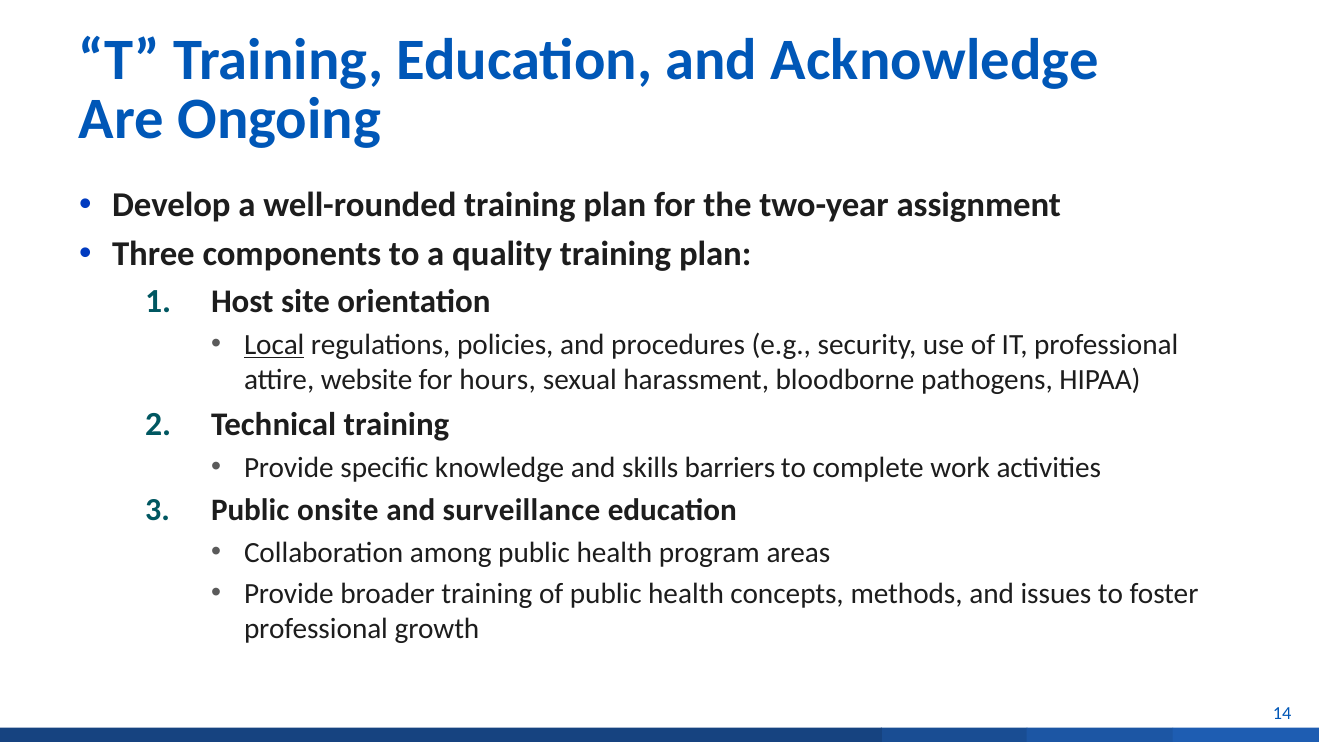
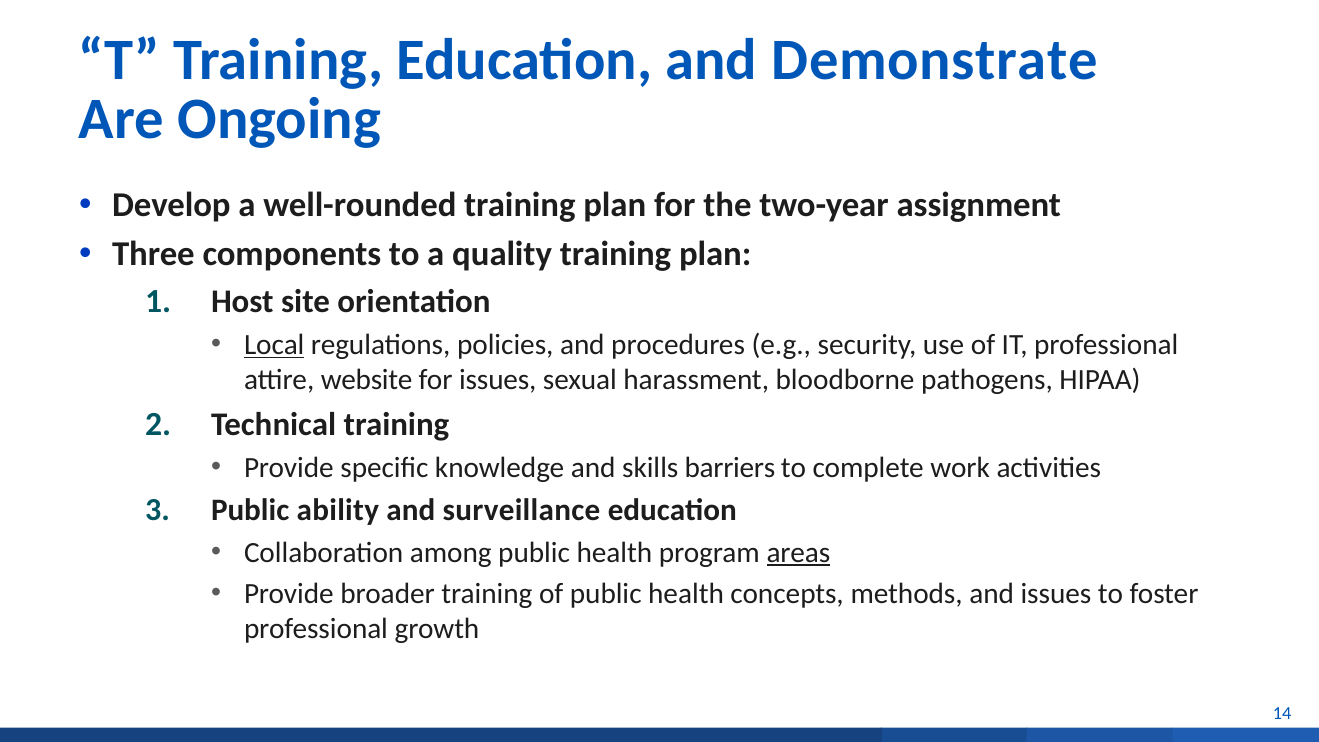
Acknowledge: Acknowledge -> Demonstrate
for hours: hours -> issues
onsite: onsite -> ability
areas underline: none -> present
